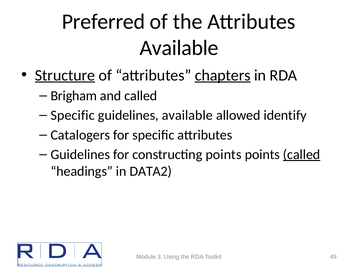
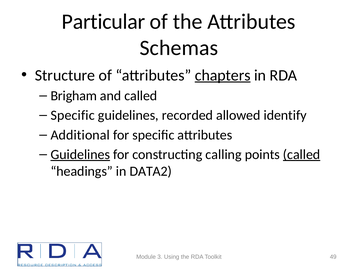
Preferred: Preferred -> Particular
Available at (179, 48): Available -> Schemas
Structure underline: present -> none
guidelines available: available -> recorded
Catalogers: Catalogers -> Additional
Guidelines at (80, 154) underline: none -> present
constructing points: points -> calling
